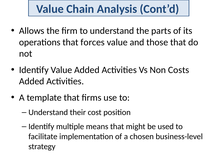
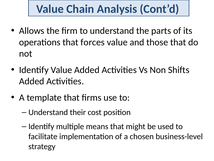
Costs: Costs -> Shifts
